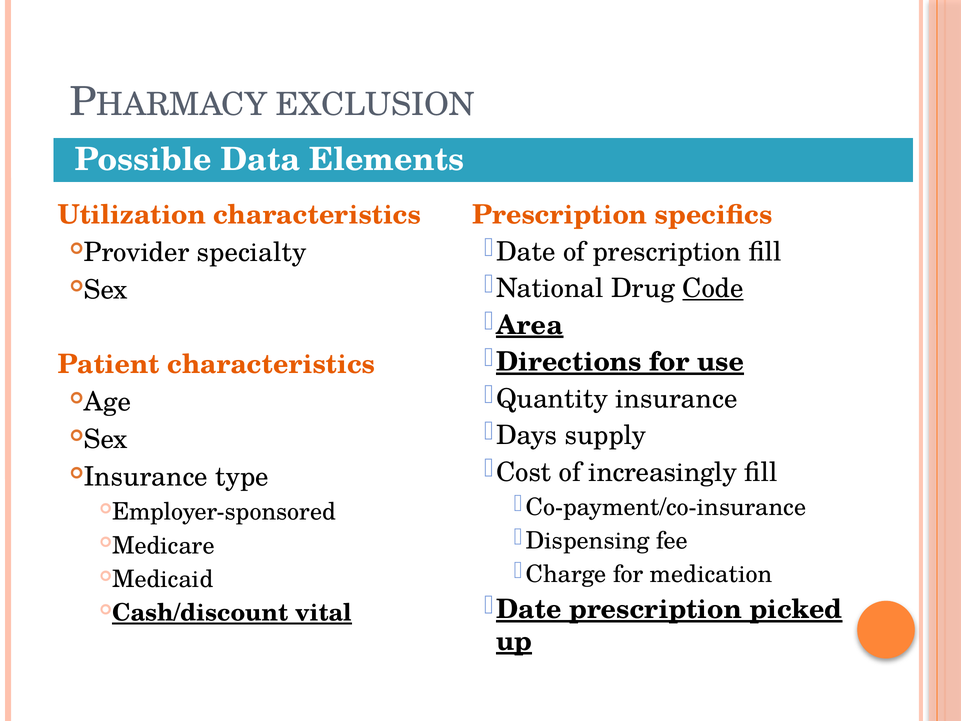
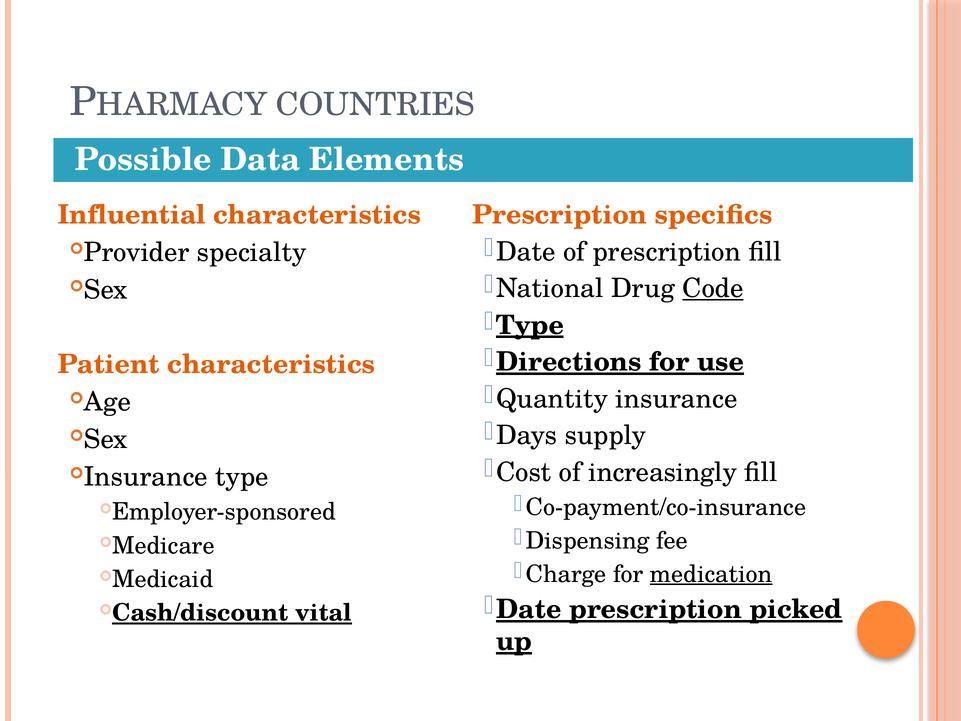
EXCLUSION: EXCLUSION -> COUNTRIES
Utilization: Utilization -> Influential
Area at (530, 325): Area -> Type
medication underline: none -> present
